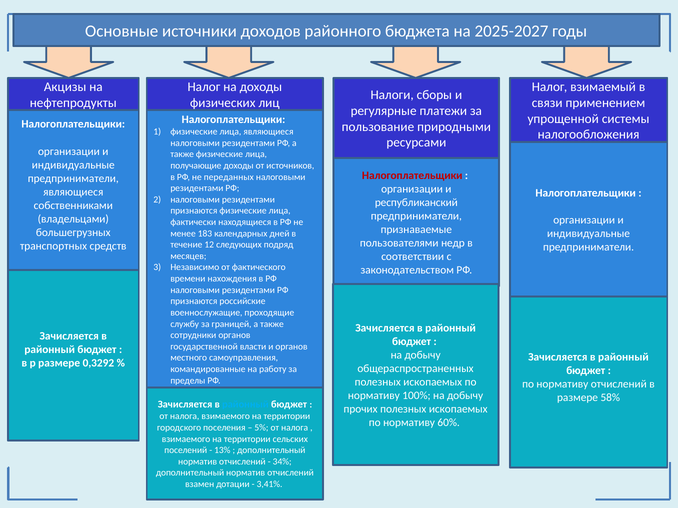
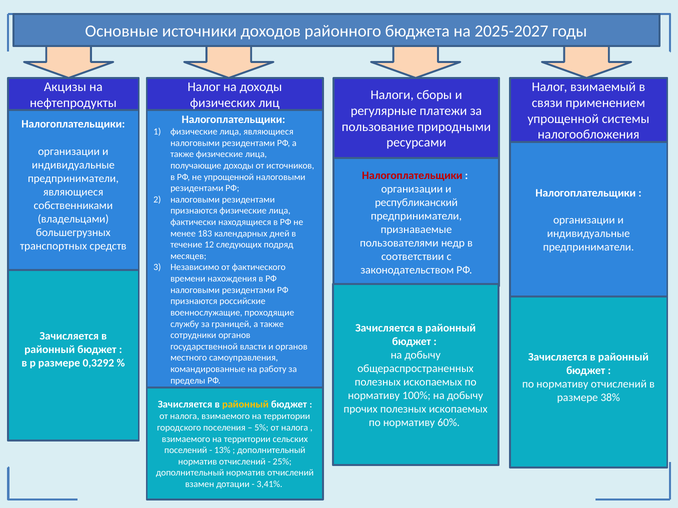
не переданных: переданных -> упрощенной
58%: 58% -> 38%
районный at (245, 405) colour: light blue -> yellow
34%: 34% -> 25%
